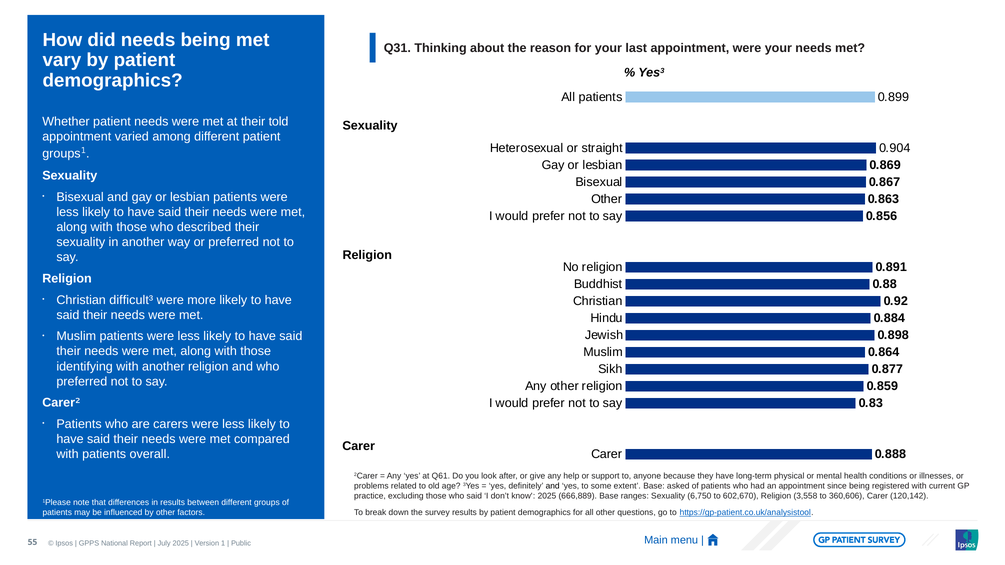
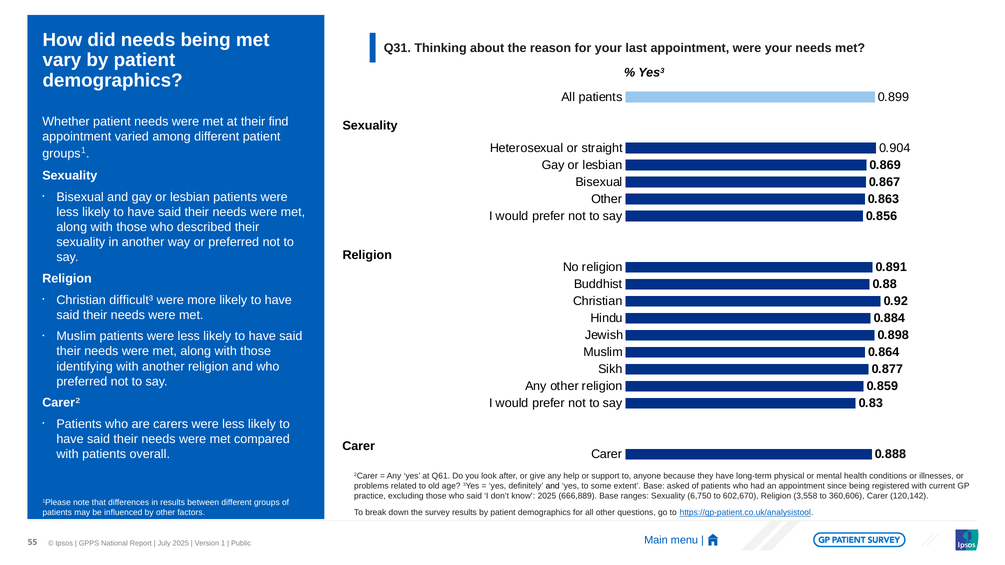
told: told -> find
